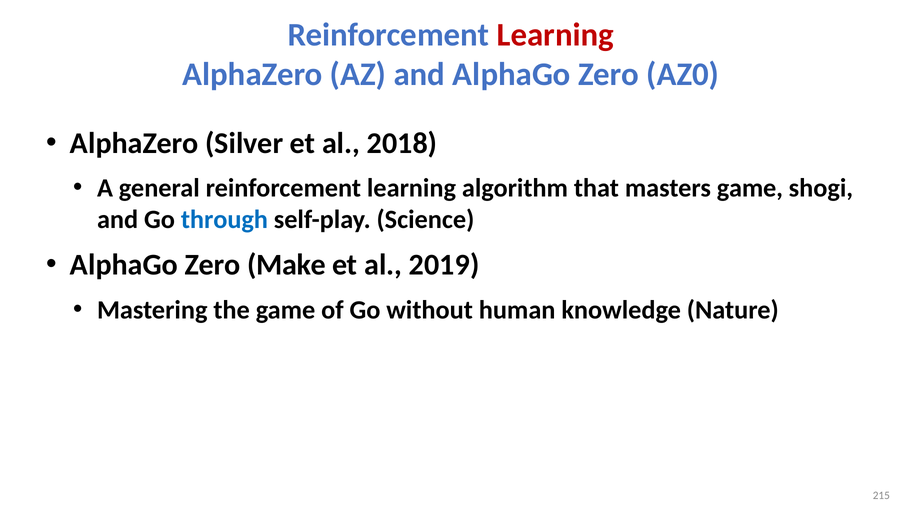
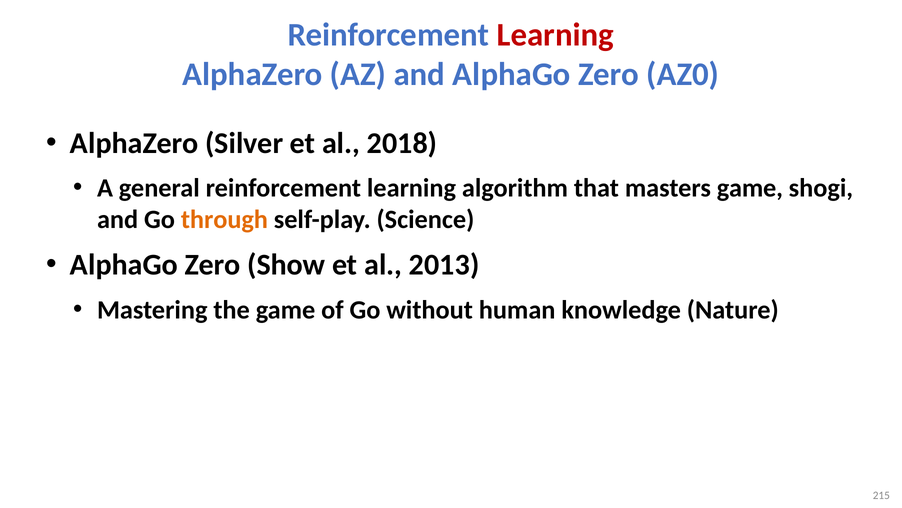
through colour: blue -> orange
Make: Make -> Show
2019: 2019 -> 2013
